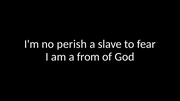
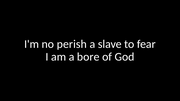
from: from -> bore
